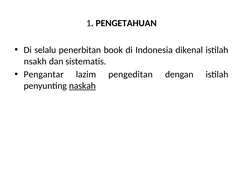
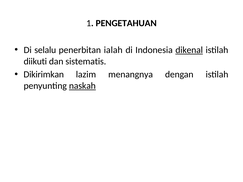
book: book -> ialah
dikenal underline: none -> present
nsakh: nsakh -> diikuti
Pengantar: Pengantar -> Dikirimkan
pengeditan: pengeditan -> menangnya
